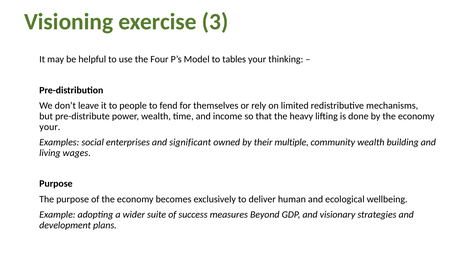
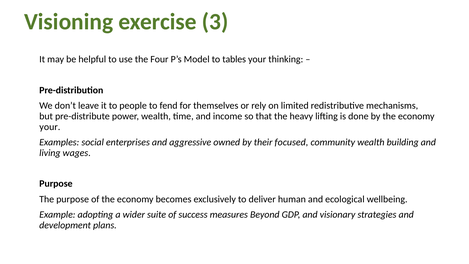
significant: significant -> aggressive
multiple: multiple -> focused
